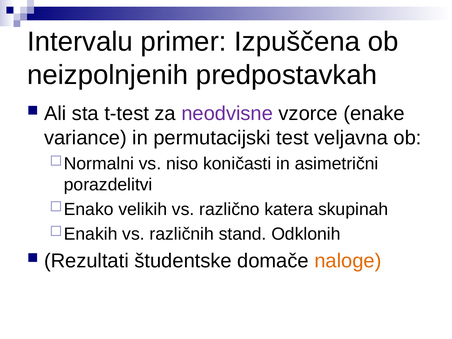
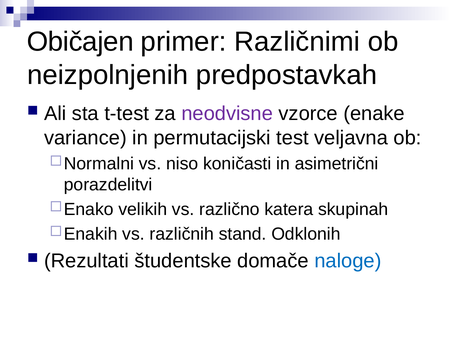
Intervalu: Intervalu -> Običajen
Izpuščena: Izpuščena -> Različnimi
naloge colour: orange -> blue
